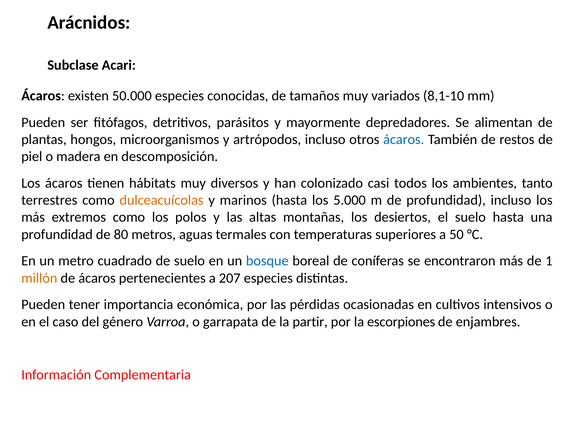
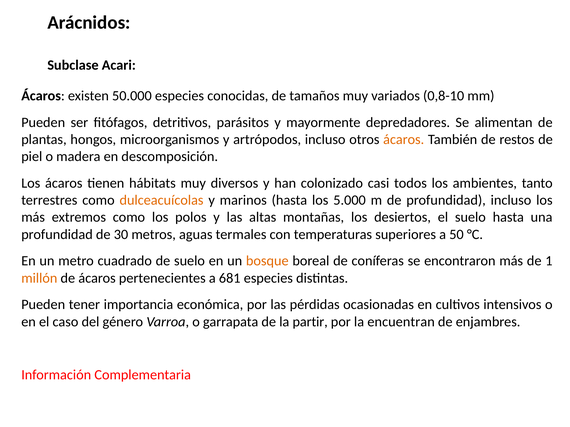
8,1-10: 8,1-10 -> 0,8-10
ácaros at (404, 140) colour: blue -> orange
80: 80 -> 30
bosque colour: blue -> orange
207: 207 -> 681
escorpiones: escorpiones -> encuentran
